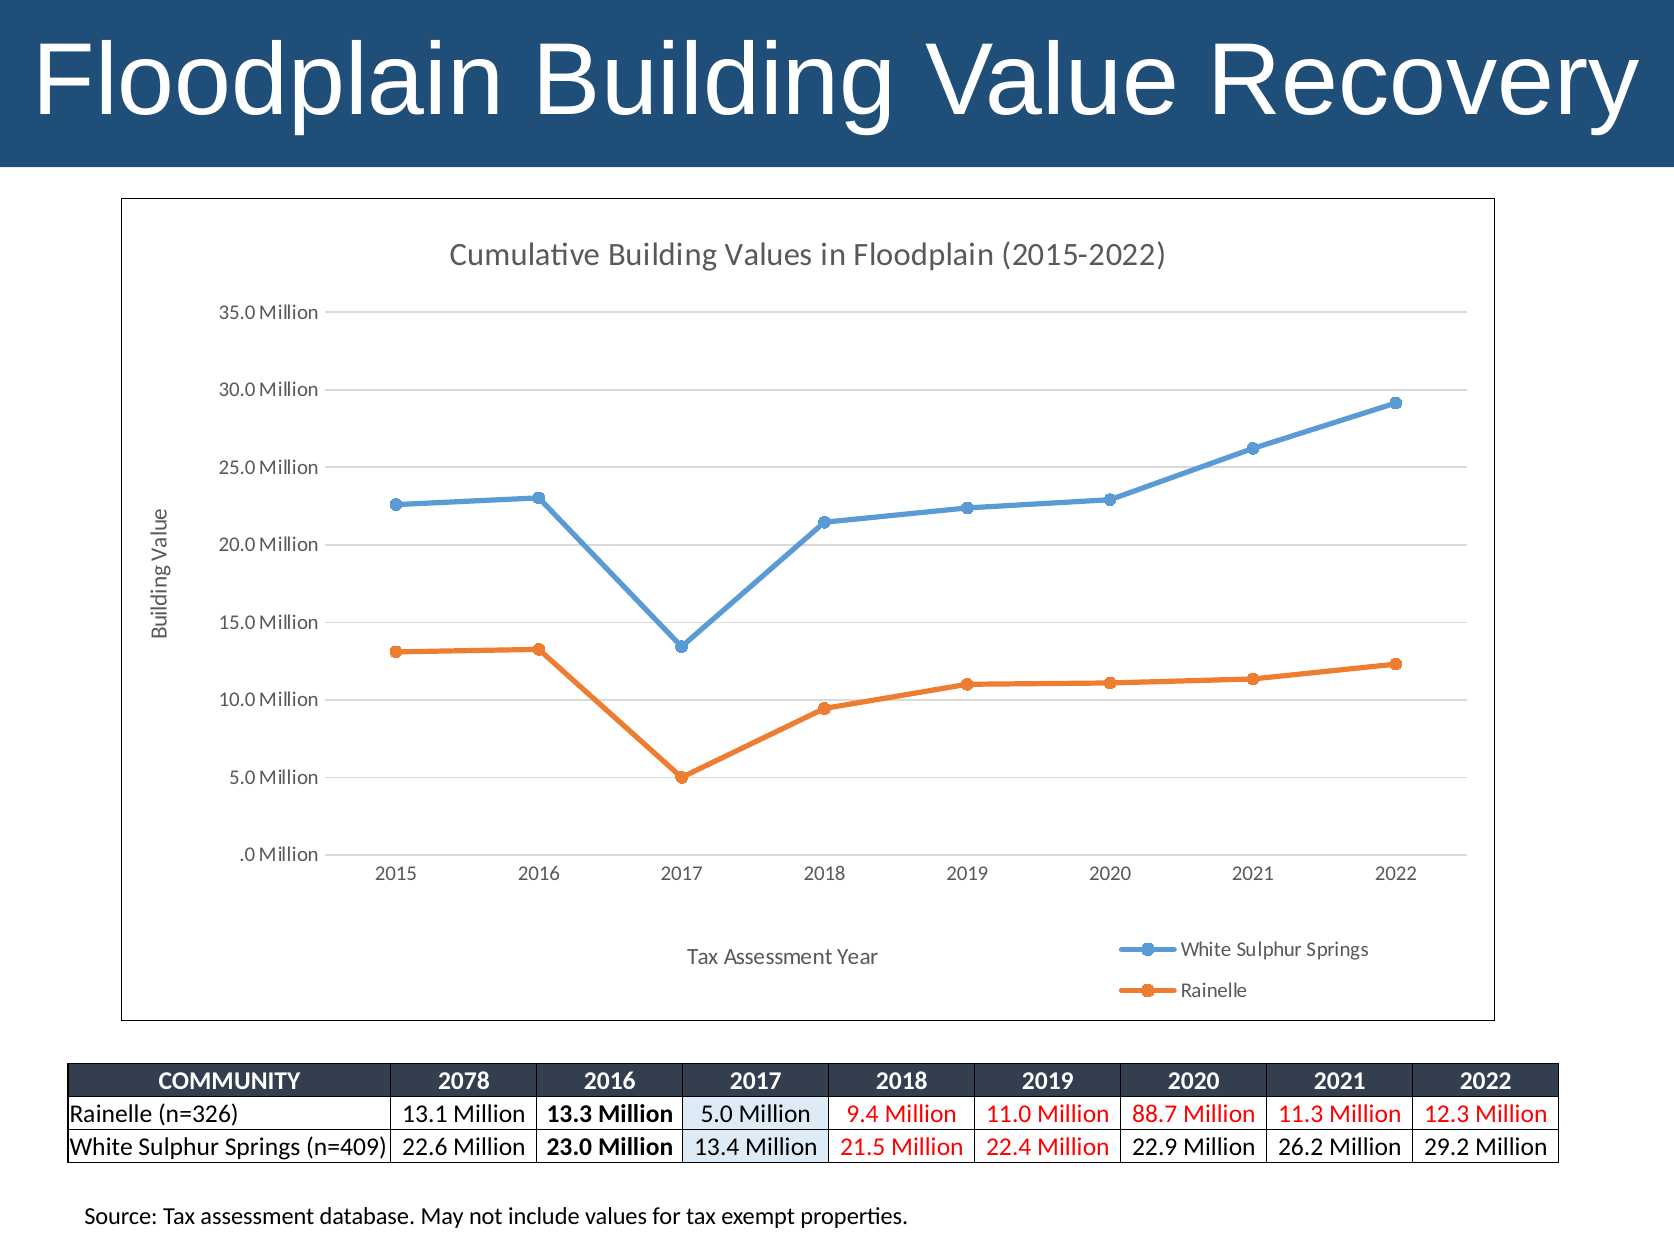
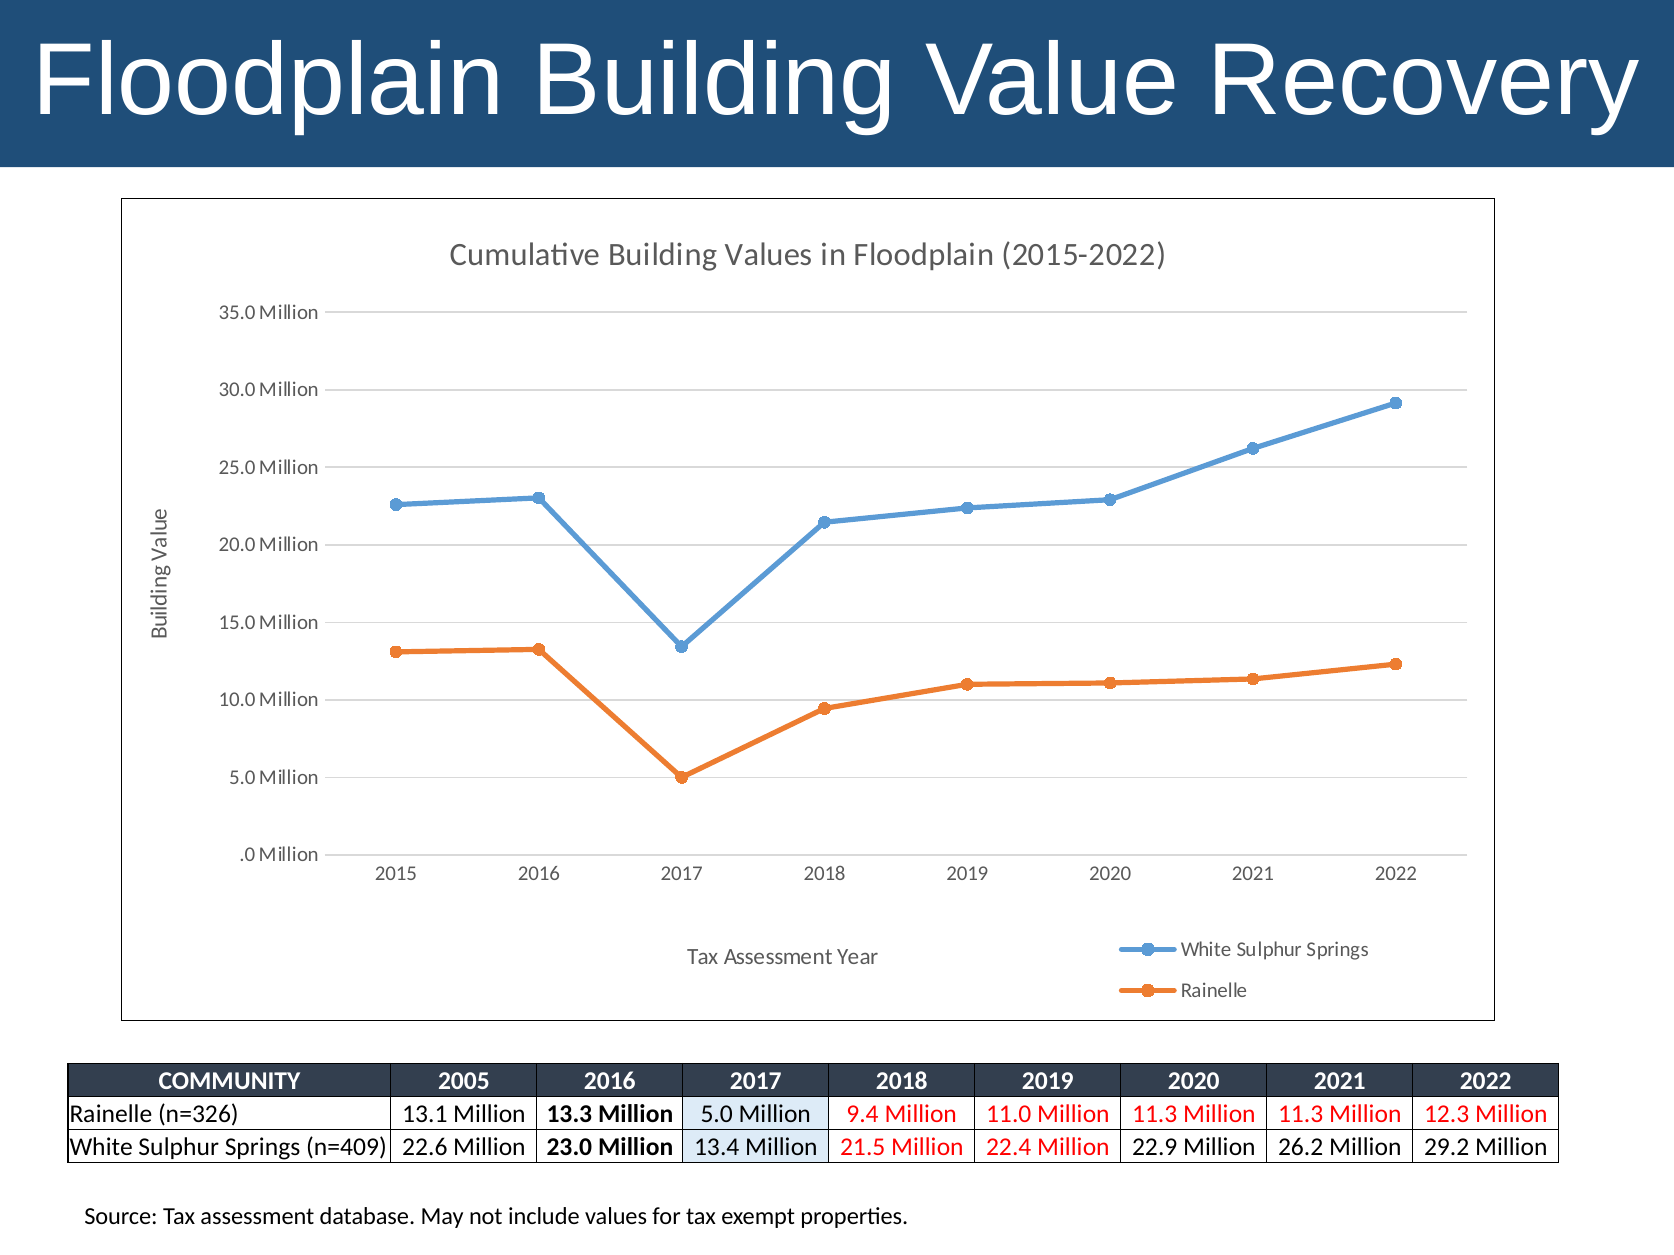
2078: 2078 -> 2005
11.0 Million 88.7: 88.7 -> 11.3
